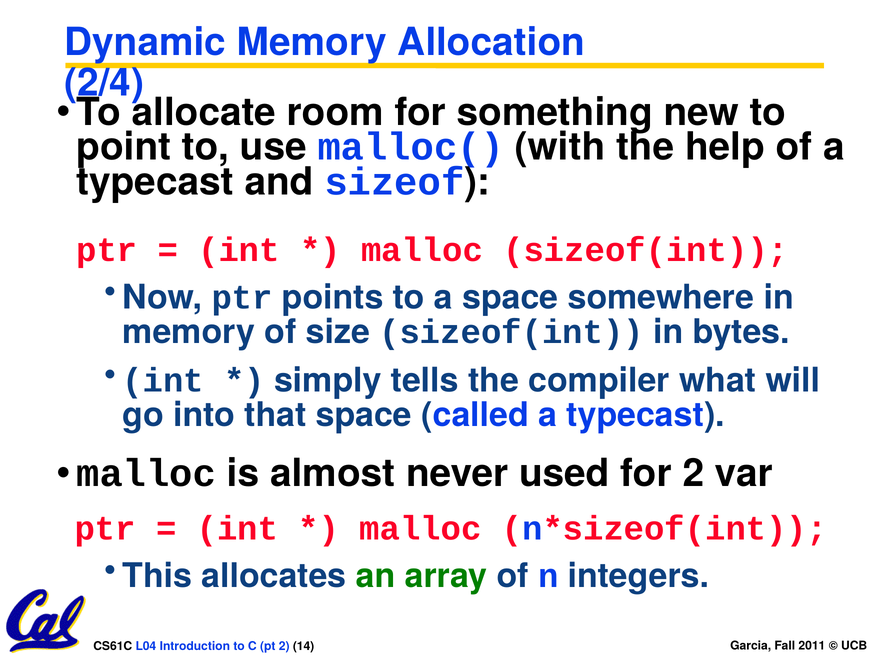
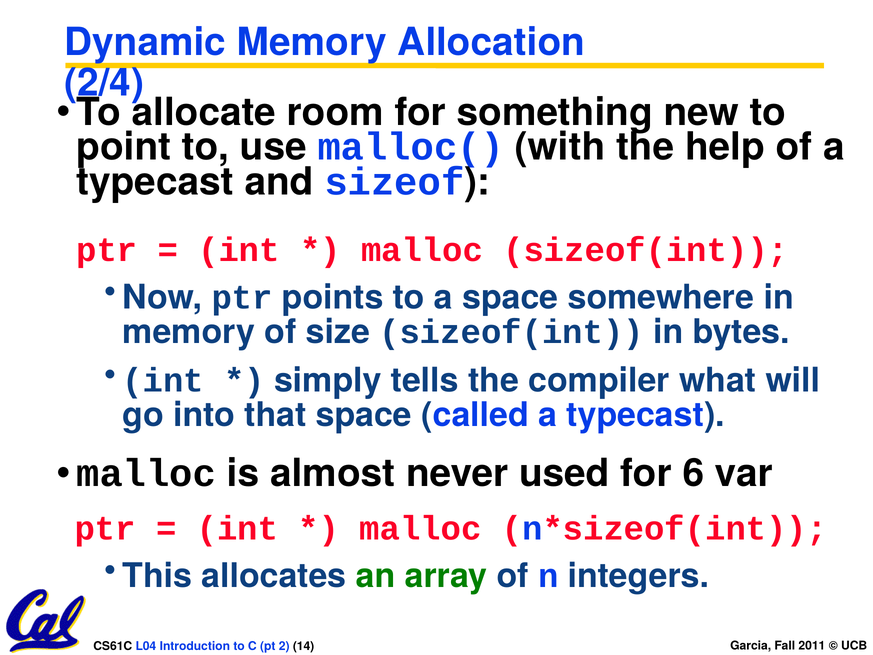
for 2: 2 -> 6
